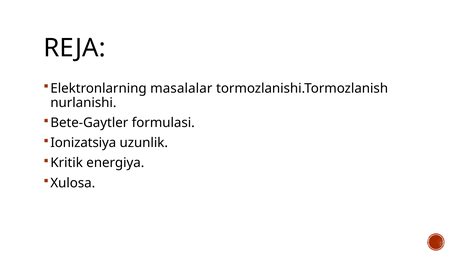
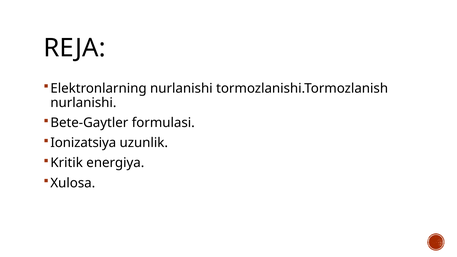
Elektronlarning masalalar: masalalar -> nurlanishi
